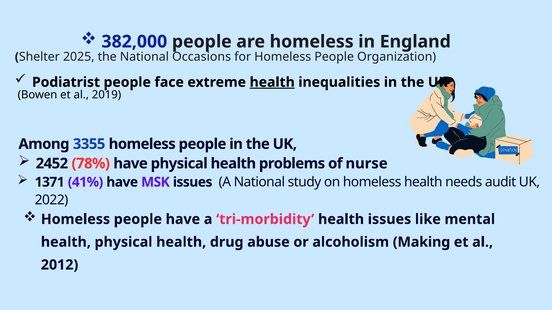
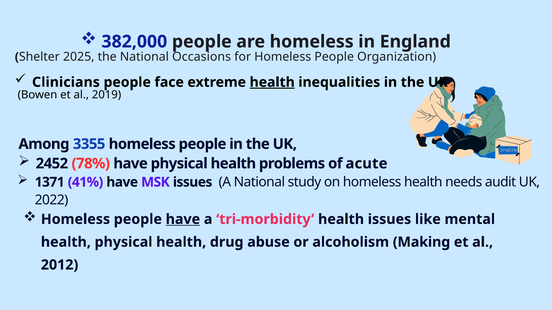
Podiatrist: Podiatrist -> Clinicians
nurse: nurse -> acute
have at (183, 220) underline: none -> present
